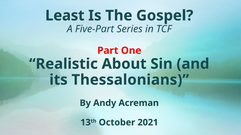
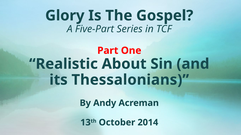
Least: Least -> Glory
2021: 2021 -> 2014
